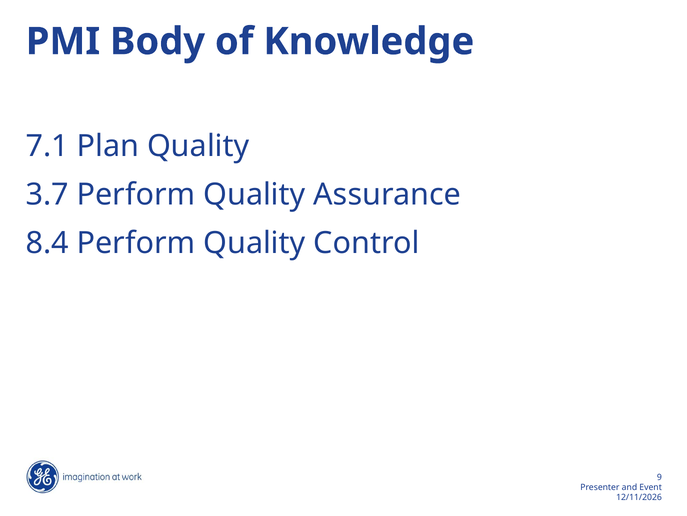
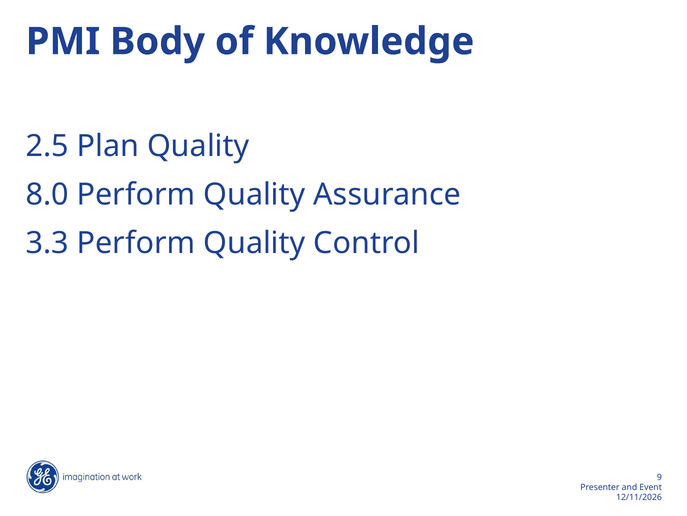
7.1: 7.1 -> 2.5
3.7: 3.7 -> 8.0
8.4: 8.4 -> 3.3
